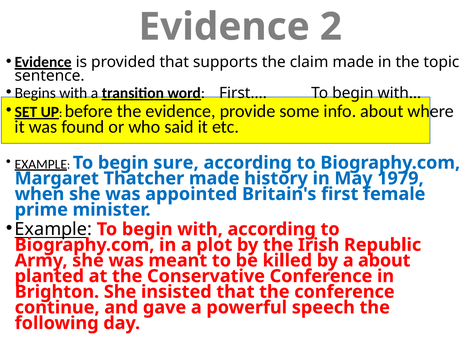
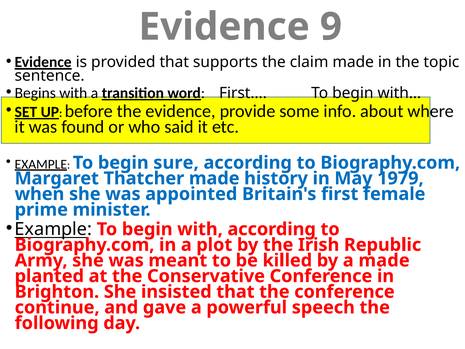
2: 2 -> 9
a about: about -> made
